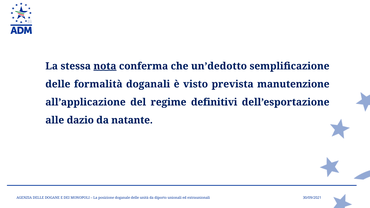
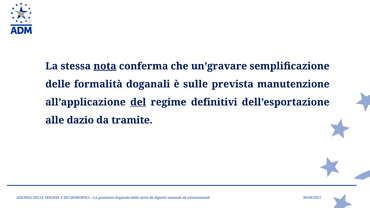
un’dedotto: un’dedotto -> un’gravare
visto: visto -> sulle
del underline: none -> present
natante: natante -> tramite
